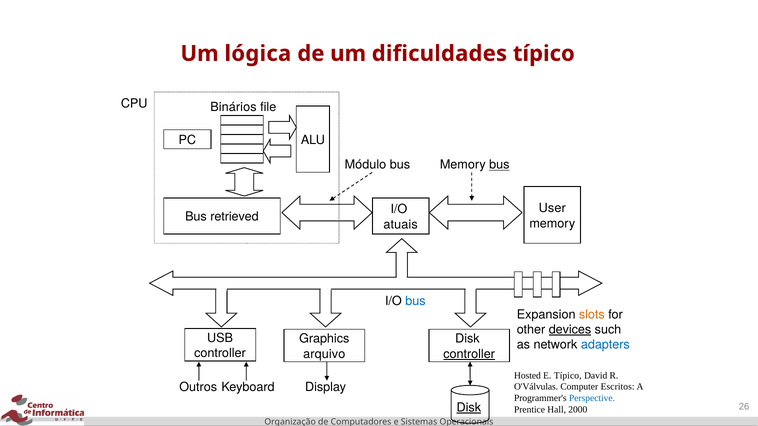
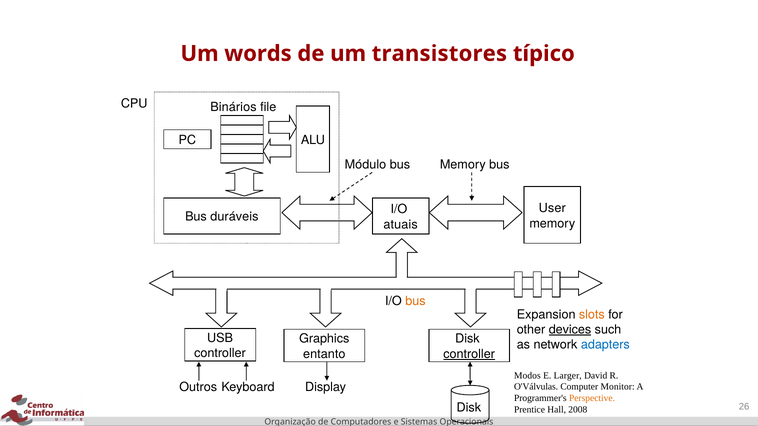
lógica: lógica -> words
dificuldades: dificuldades -> transistores
bus at (499, 165) underline: present -> none
retrieved: retrieved -> duráveis
bus at (415, 301) colour: blue -> orange
arquivo: arquivo -> entanto
Hosted: Hosted -> Modos
E Típico: Típico -> Larger
Escritos: Escritos -> Monitor
Perspective colour: blue -> orange
Disk at (469, 408) underline: present -> none
2000: 2000 -> 2008
